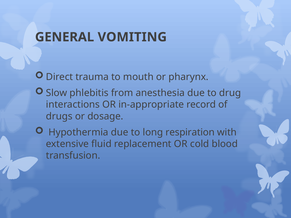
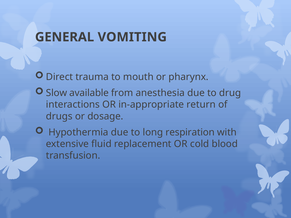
phlebitis: phlebitis -> available
record: record -> return
